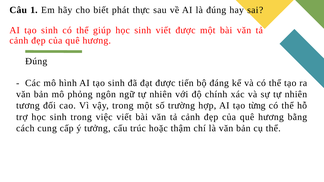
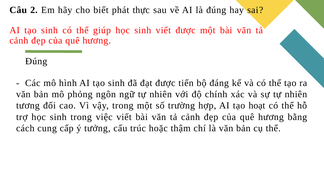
1: 1 -> 2
từng: từng -> hoạt
